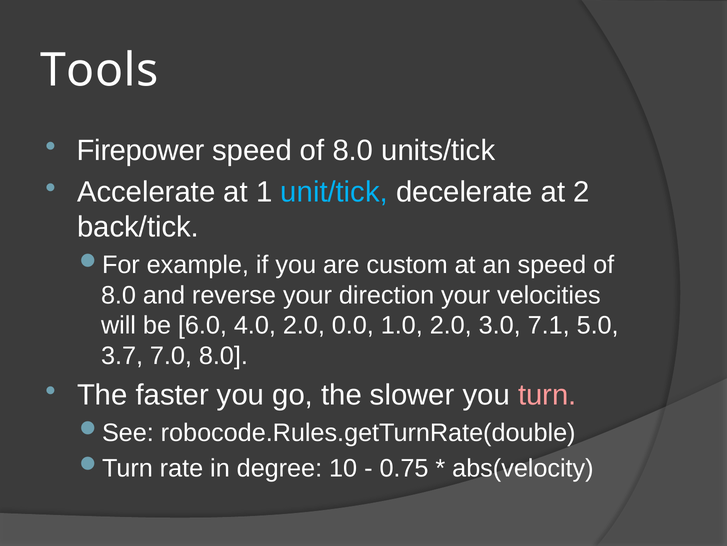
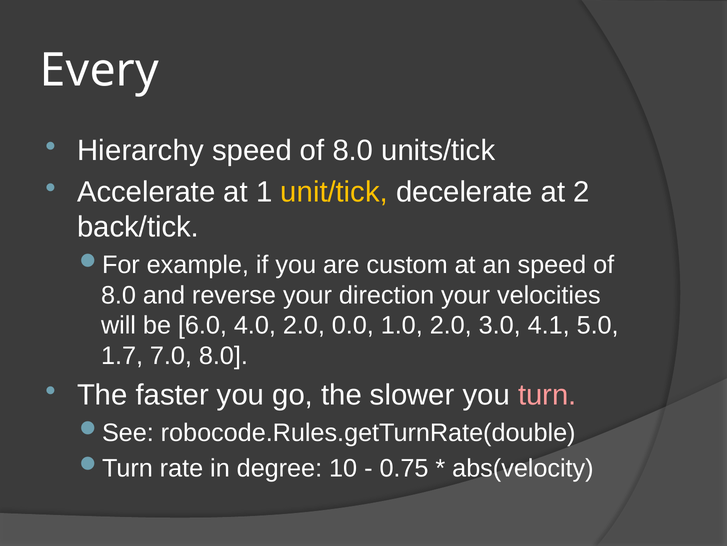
Tools: Tools -> Every
Firepower: Firepower -> Hierarchy
unit/tick colour: light blue -> yellow
7.1: 7.1 -> 4.1
3.7: 3.7 -> 1.7
